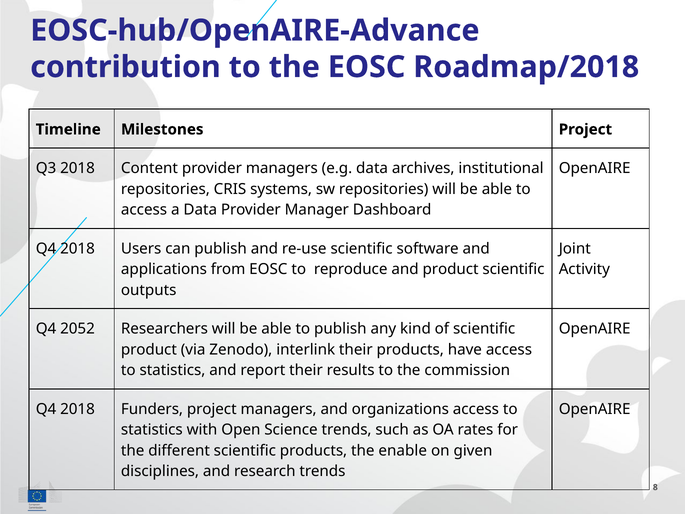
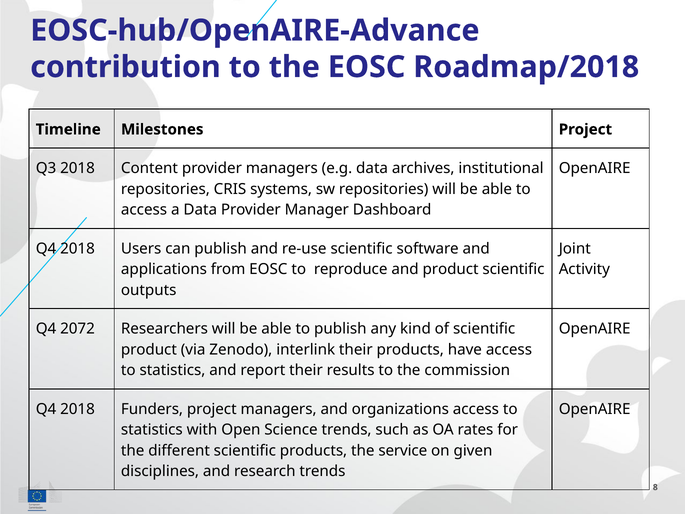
2052: 2052 -> 2072
enable: enable -> service
